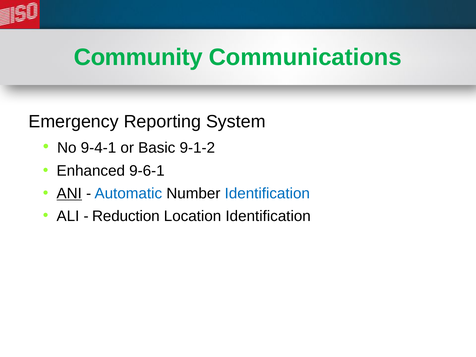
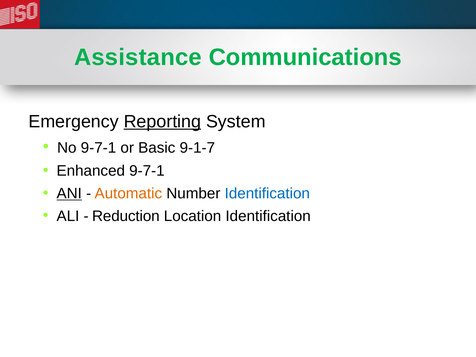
Community: Community -> Assistance
Reporting underline: none -> present
No 9-4-1: 9-4-1 -> 9-7-1
9-1-2: 9-1-2 -> 9-1-7
Enhanced 9-6-1: 9-6-1 -> 9-7-1
Automatic colour: blue -> orange
